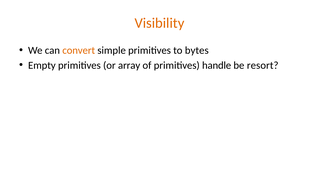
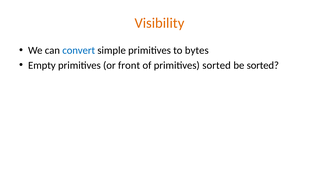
convert colour: orange -> blue
array: array -> front
primitives handle: handle -> sorted
be resort: resort -> sorted
